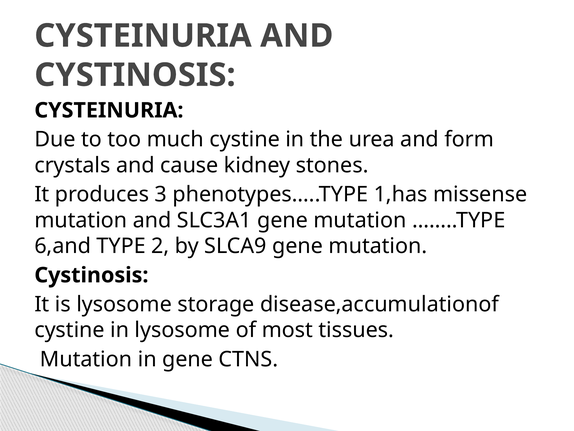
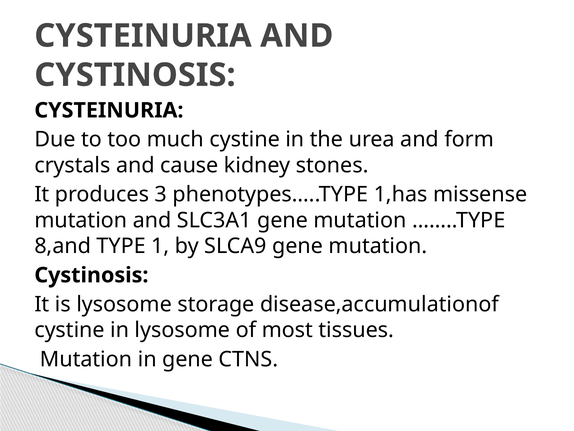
6,and: 6,and -> 8,and
2: 2 -> 1
